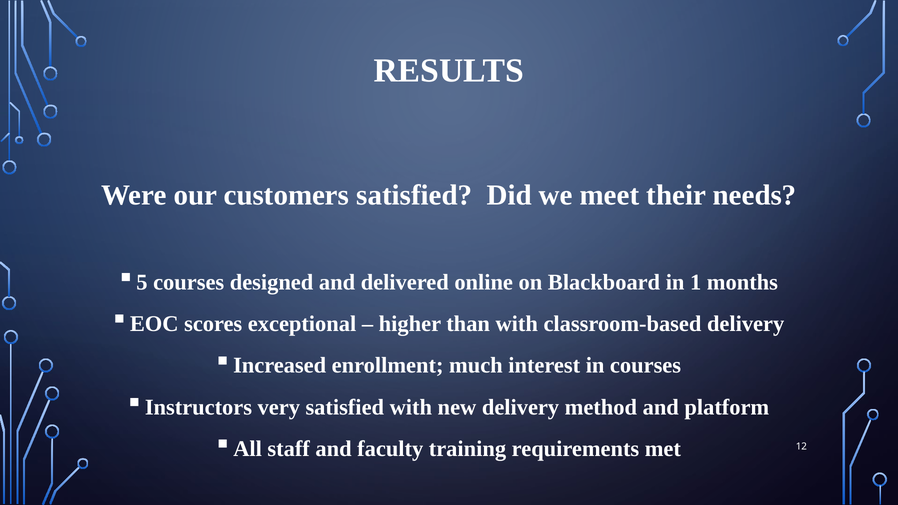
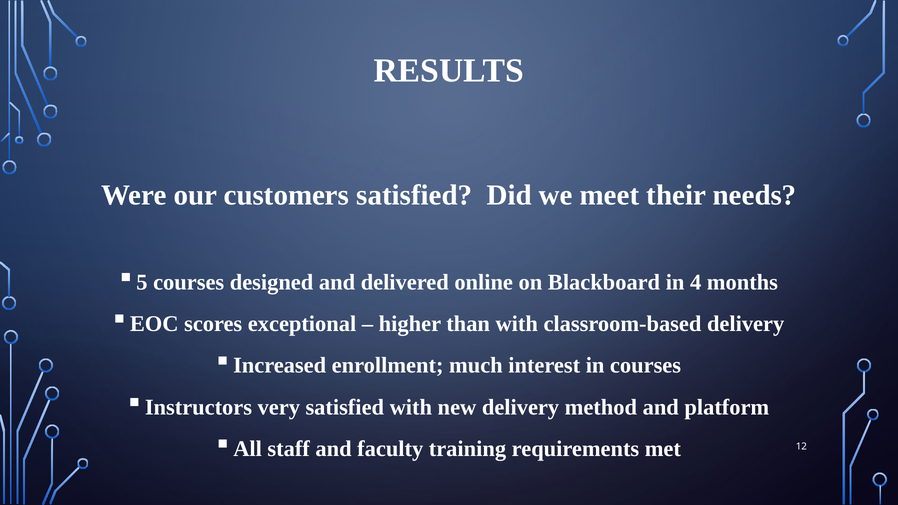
1: 1 -> 4
